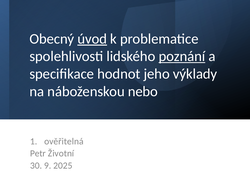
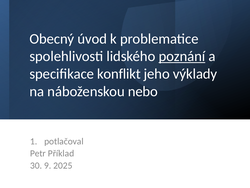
úvod underline: present -> none
hodnot: hodnot -> konflikt
ověřitelná: ověřitelná -> potlačoval
Životní: Životní -> Příklad
